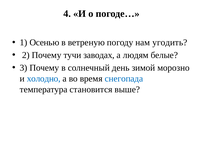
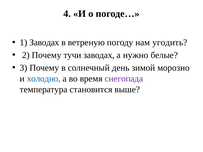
1 Осенью: Осенью -> Заводах
людям: людям -> нужно
снегопада colour: blue -> purple
